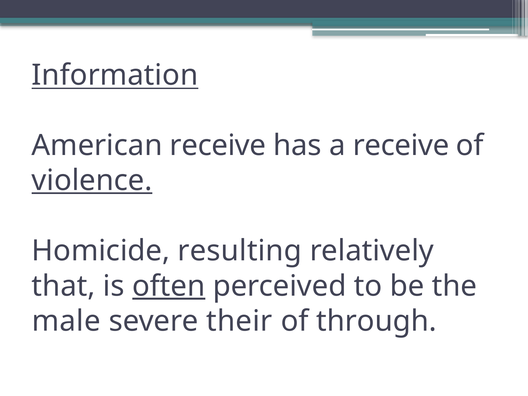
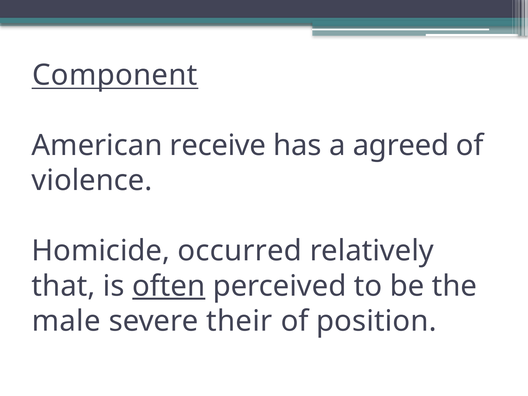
Information: Information -> Component
a receive: receive -> agreed
violence underline: present -> none
resulting: resulting -> occurred
through: through -> position
